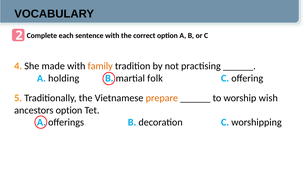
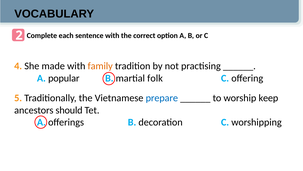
holding: holding -> popular
prepare colour: orange -> blue
wish: wish -> keep
ancestors option: option -> should
